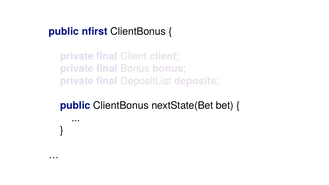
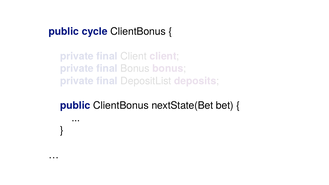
nfirst: nfirst -> cycle
